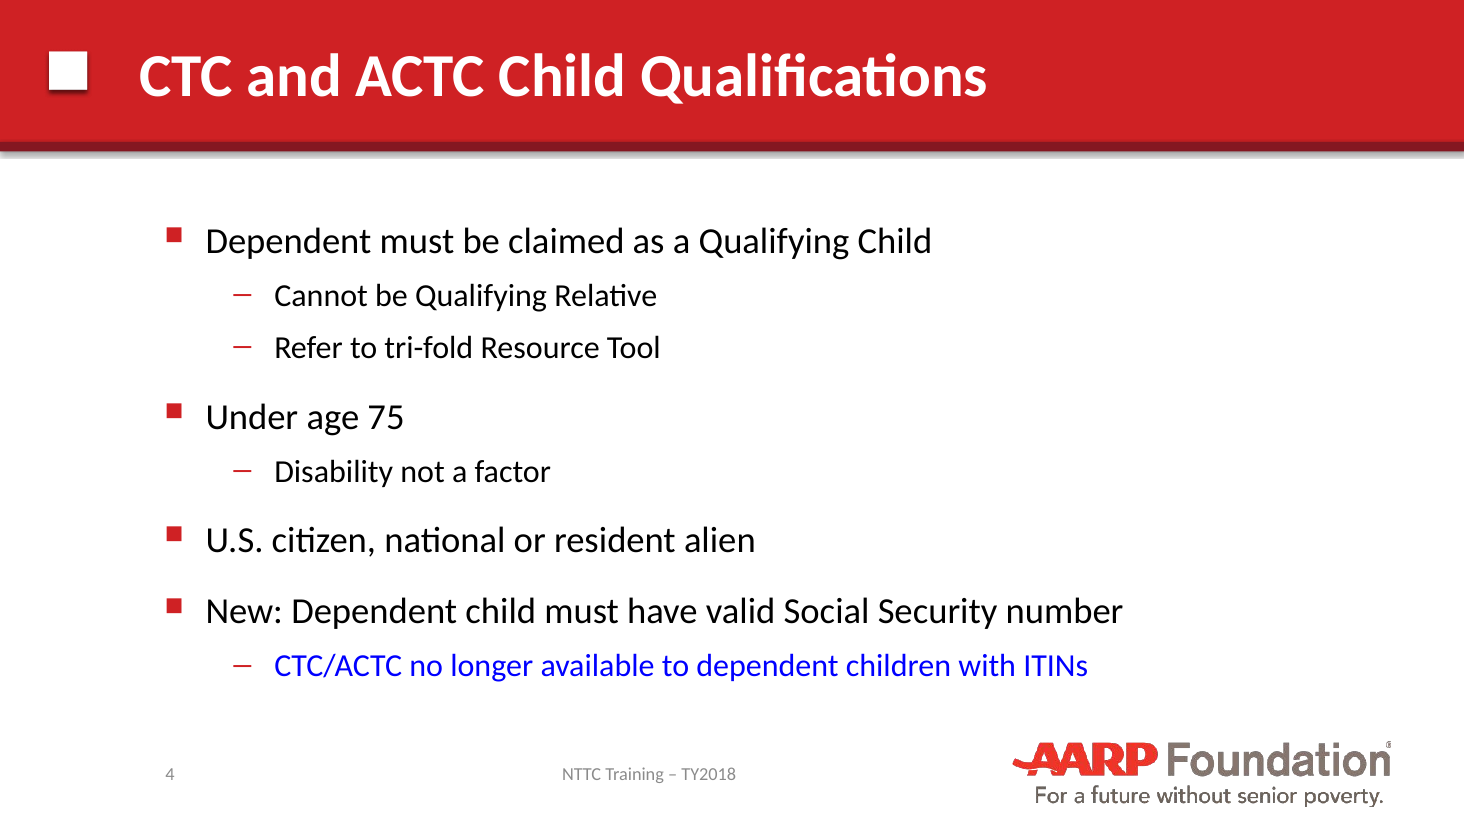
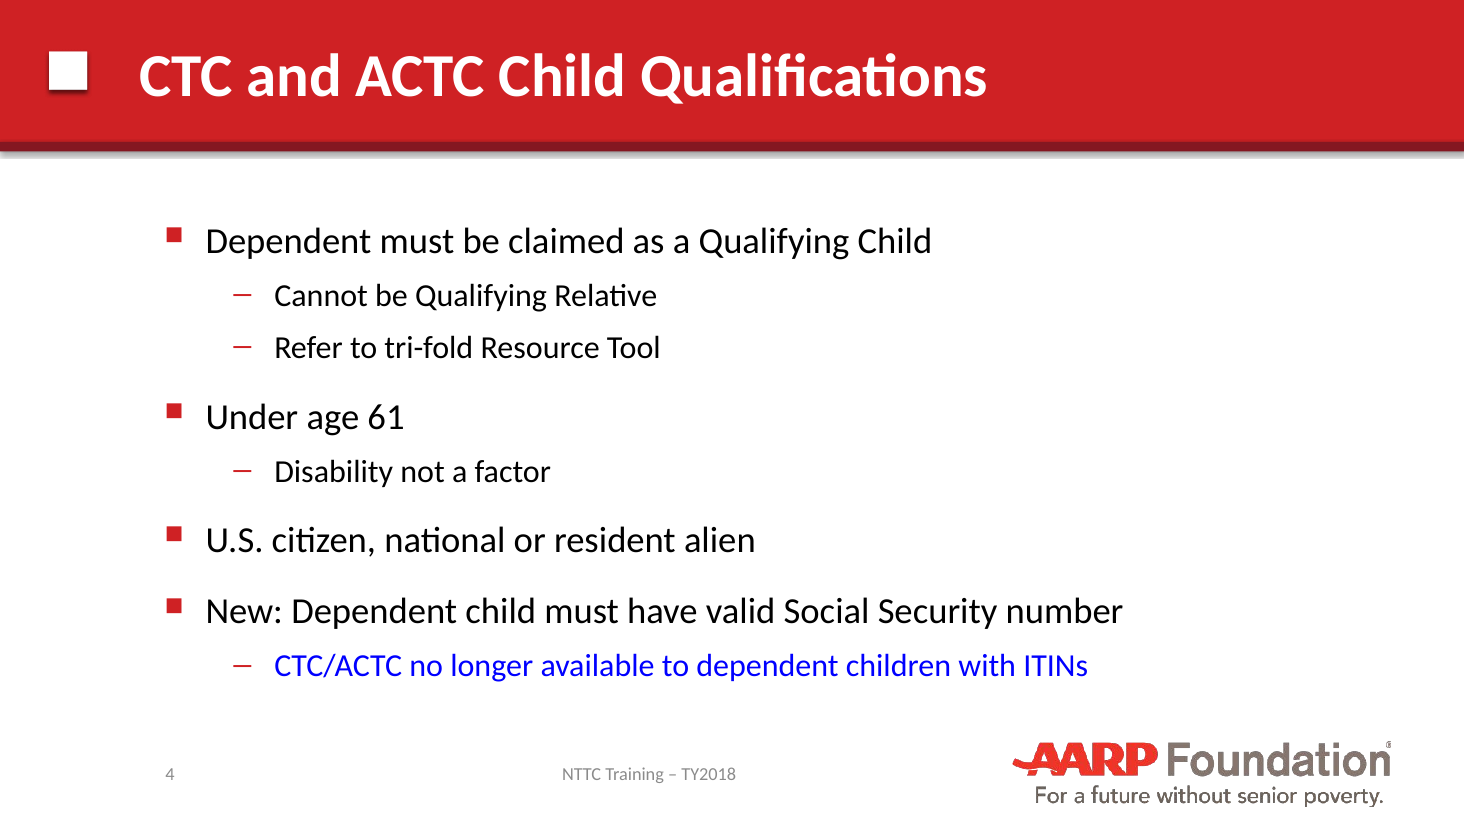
75: 75 -> 61
